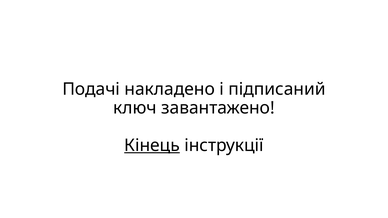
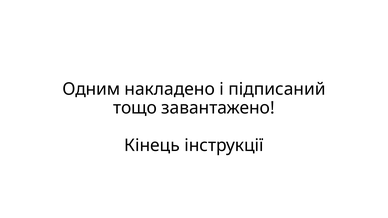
Подачі: Подачі -> Одним
ключ: ключ -> тощо
Кінець underline: present -> none
